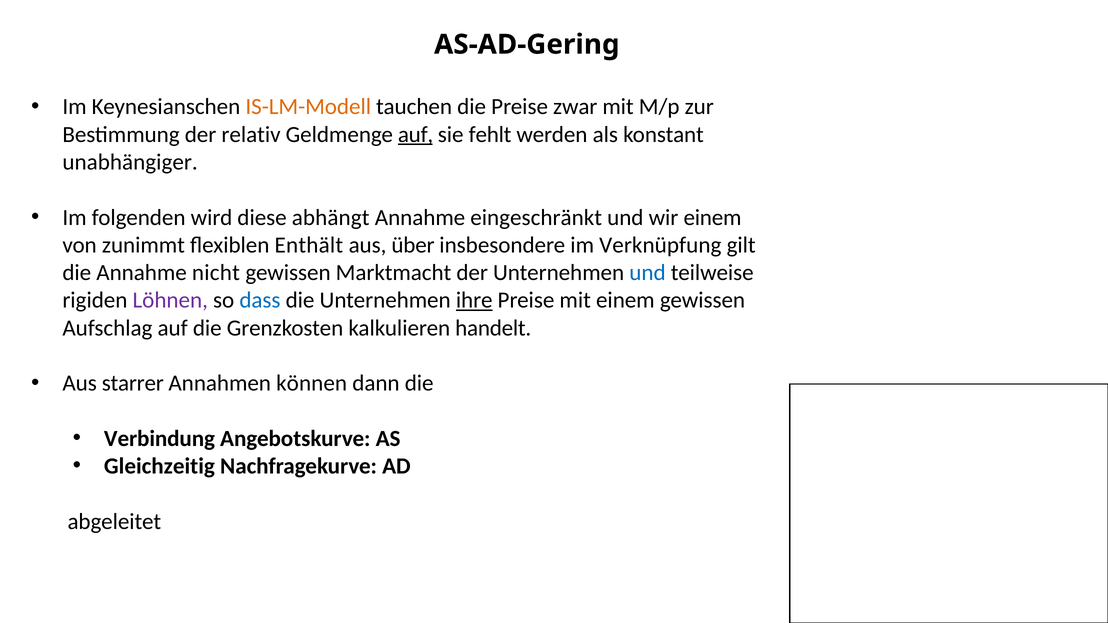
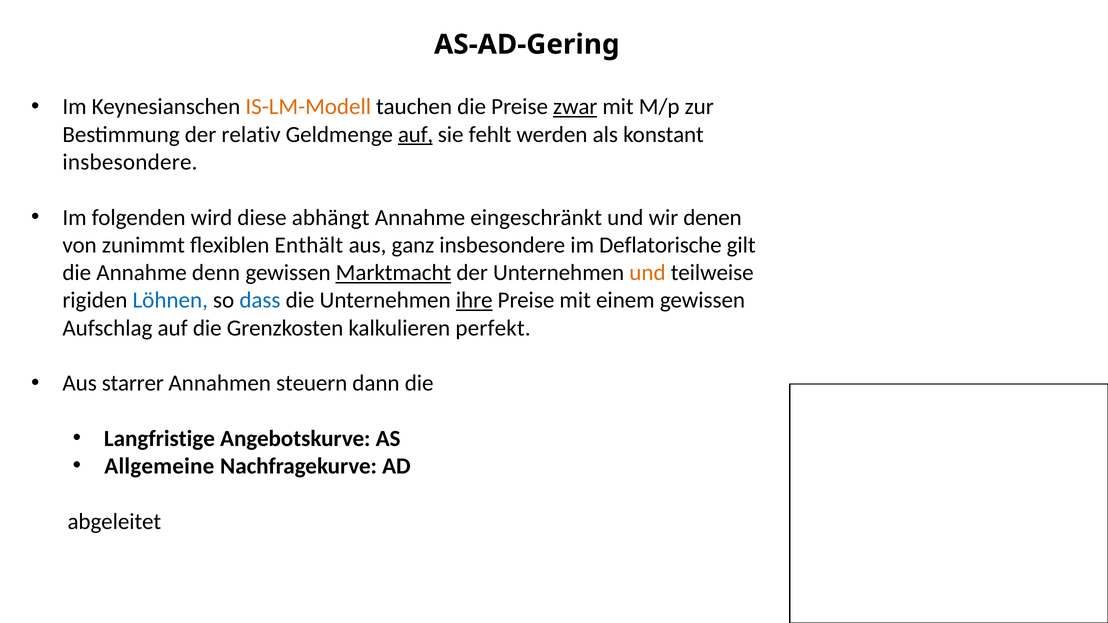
zwar underline: none -> present
unabhängiger at (130, 162): unabhängiger -> insbesondere
wir einem: einem -> denen
über: über -> ganz
Verknüpfung: Verknüpfung -> Deflatorische
nicht: nicht -> denn
Marktmacht underline: none -> present
und at (648, 273) colour: blue -> orange
Löhnen colour: purple -> blue
handelt: handelt -> perfekt
können: können -> steuern
Verbindung: Verbindung -> Langfristige
Gleichzeitig: Gleichzeitig -> Allgemeine
